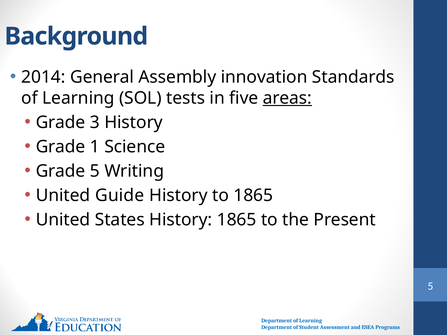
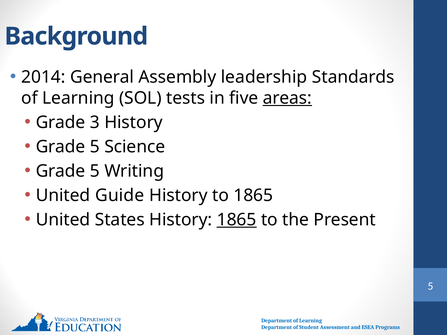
innovation: innovation -> leadership
1 at (95, 147): 1 -> 5
1865 at (237, 220) underline: none -> present
